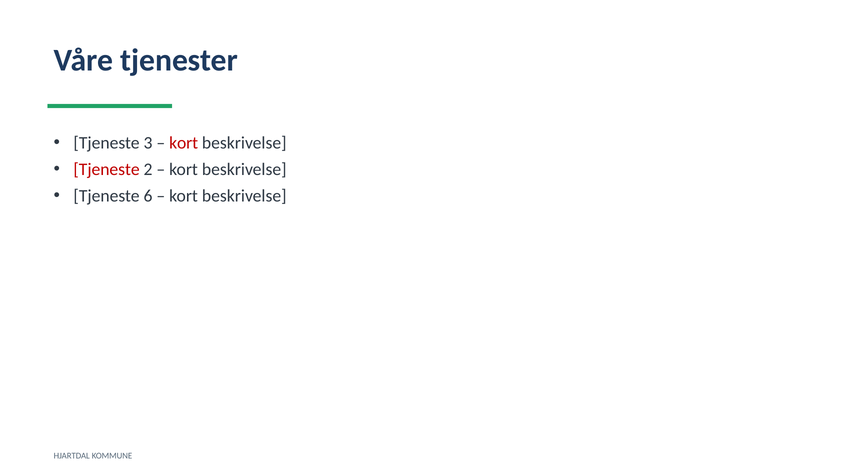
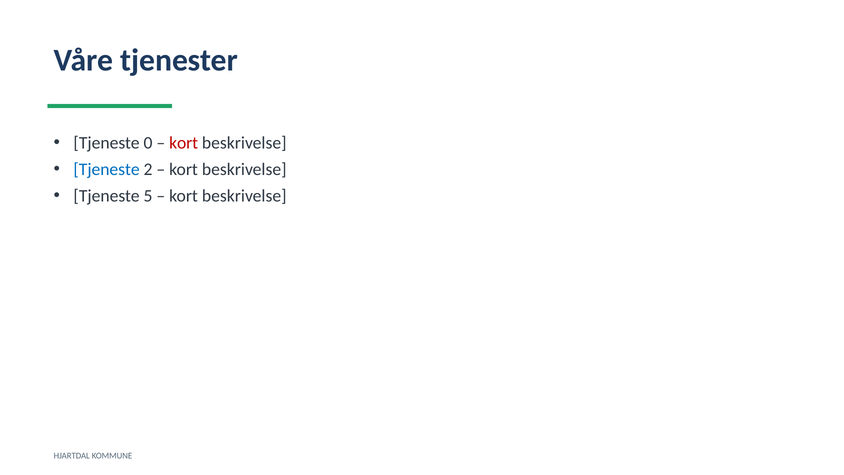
3: 3 -> 0
Tjeneste at (107, 169) colour: red -> blue
6: 6 -> 5
